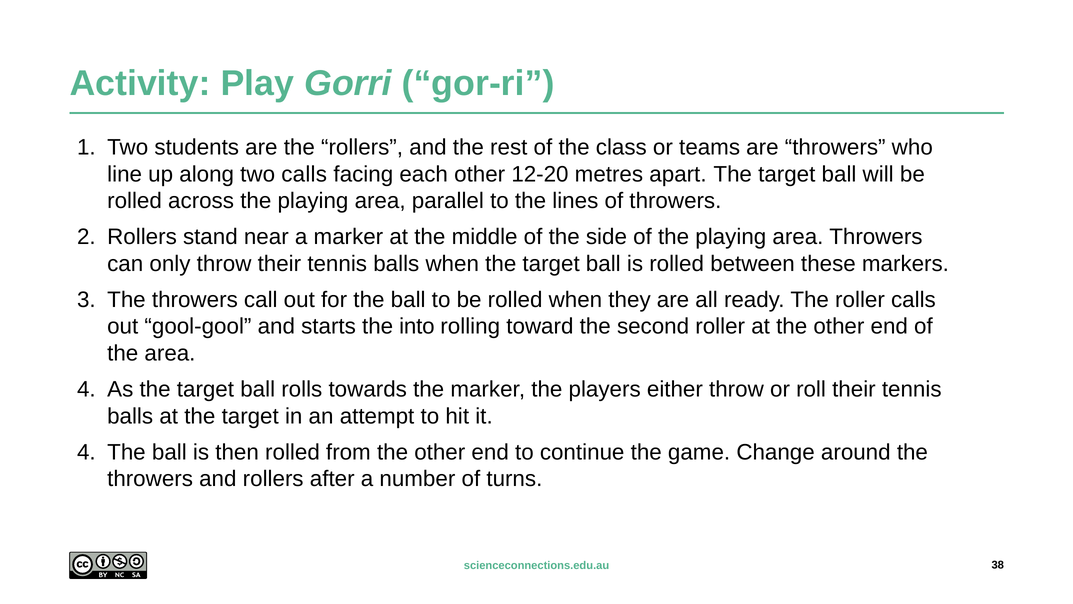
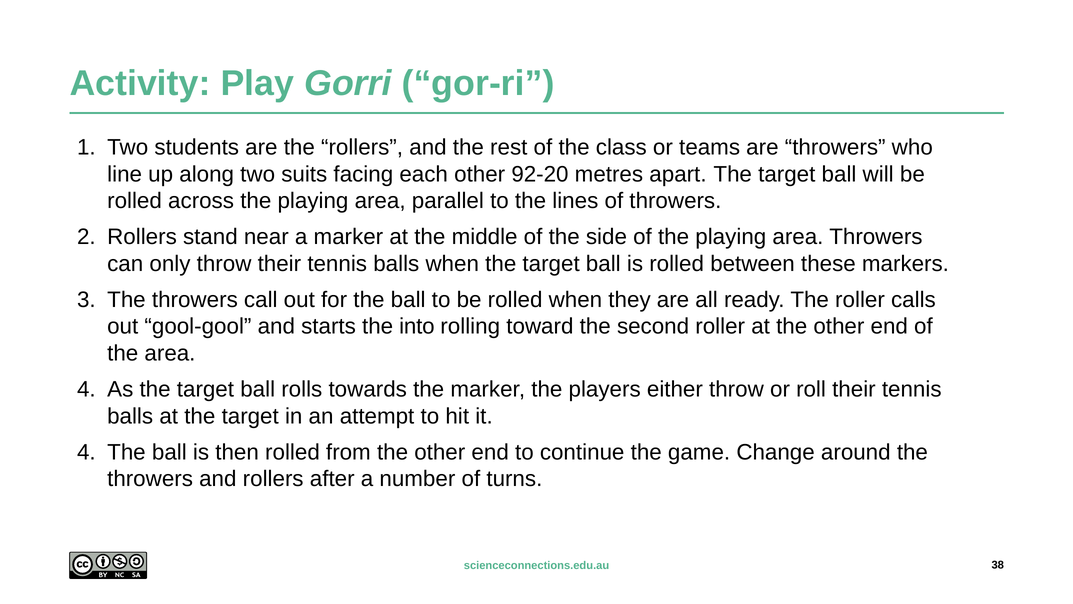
two calls: calls -> suits
12-20: 12-20 -> 92-20
